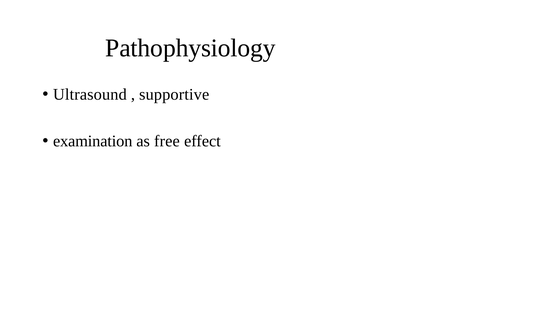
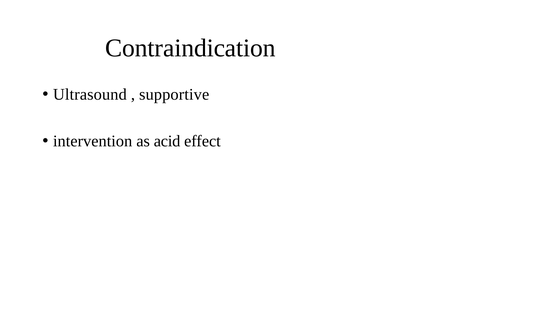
Pathophysiology: Pathophysiology -> Contraindication
examination: examination -> intervention
free: free -> acid
